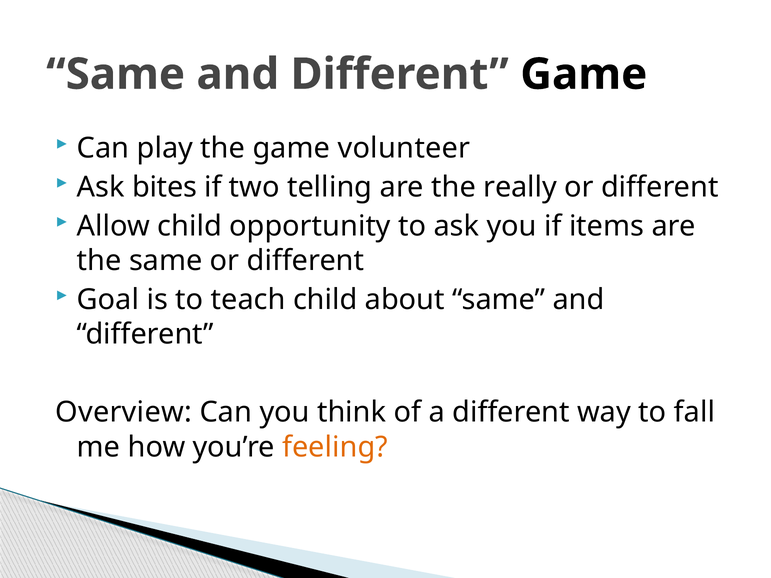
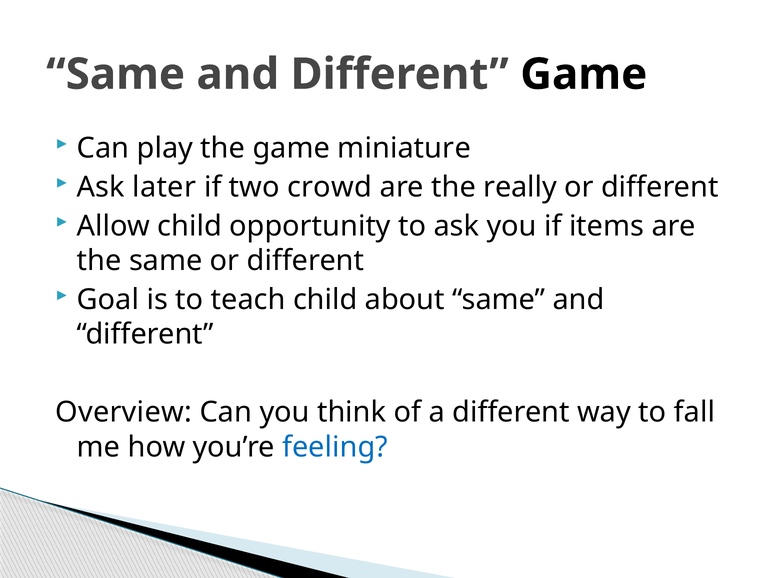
volunteer: volunteer -> miniature
bites: bites -> later
telling: telling -> crowd
feeling colour: orange -> blue
